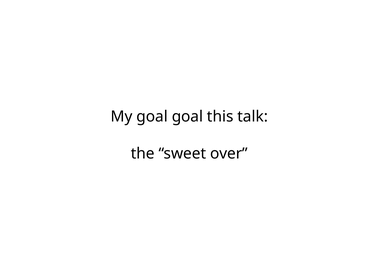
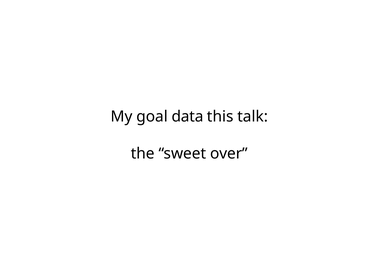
goal goal: goal -> data
